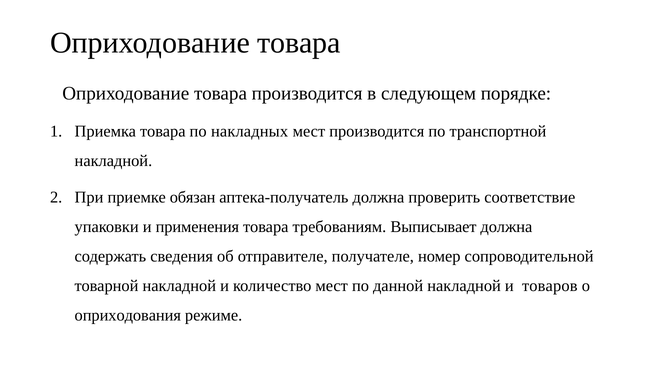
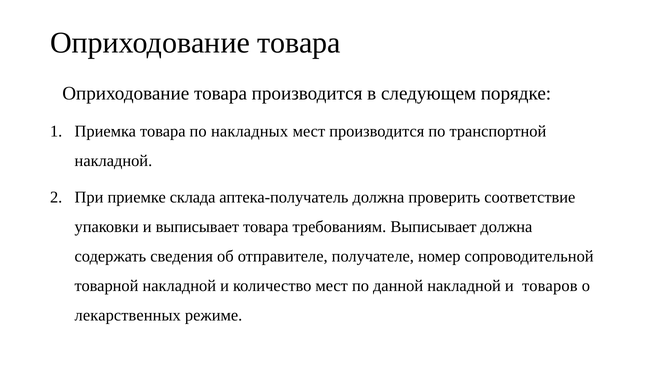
обязан: обязан -> склада
и применения: применения -> выписывает
оприходования: оприходования -> лекарственных
